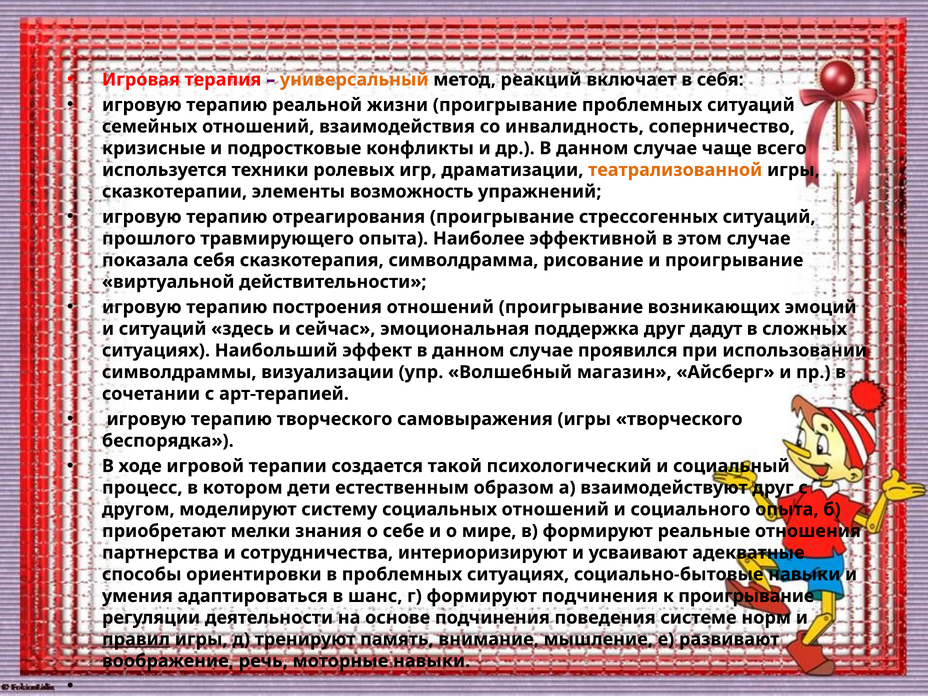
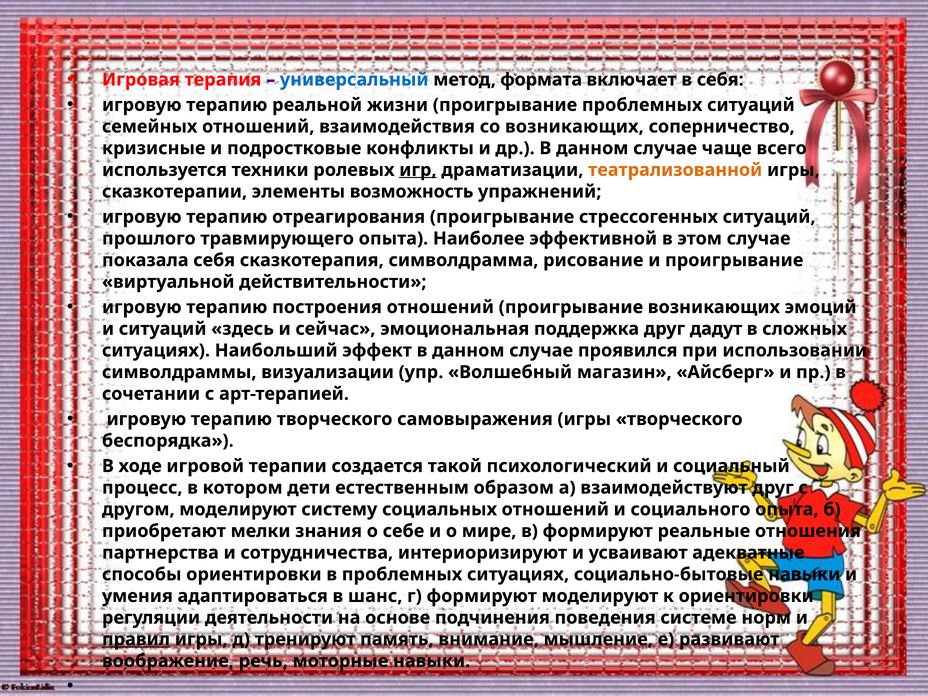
универсальный colour: orange -> blue
реакций: реакций -> формата
со инвалидность: инвалидность -> возникающих
игр underline: none -> present
формируют подчинения: подчинения -> моделируют
к проигрывание: проигрывание -> ориентировки
